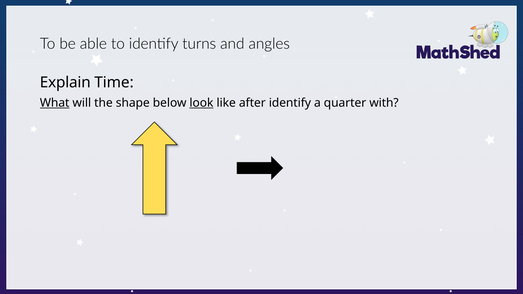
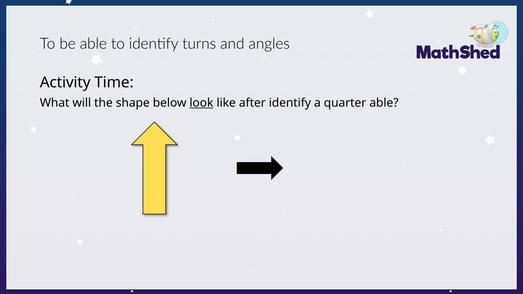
Explain: Explain -> Activity
What underline: present -> none
quarter with: with -> able
